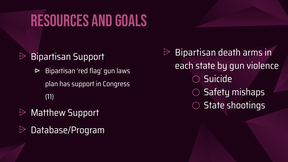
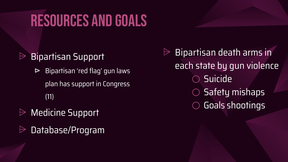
State at (214, 105): State -> Goals
Matthew: Matthew -> Medicine
